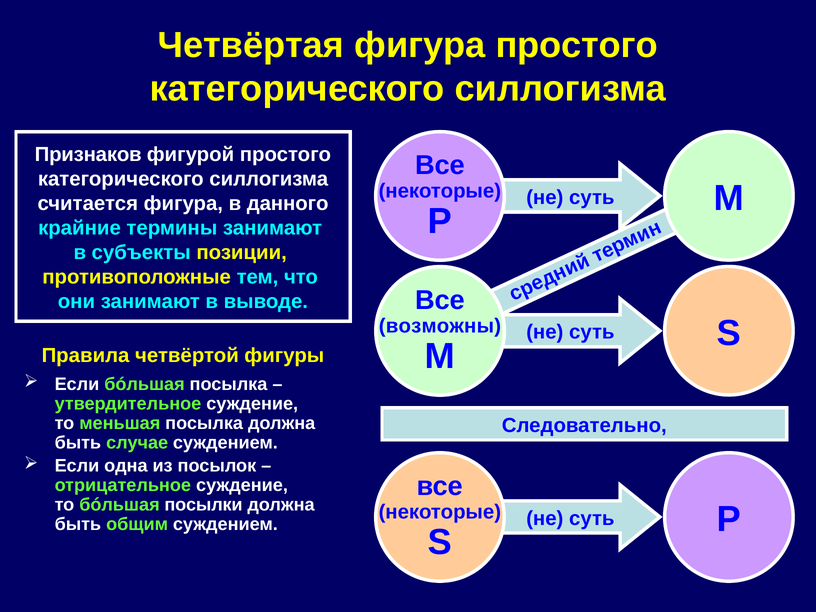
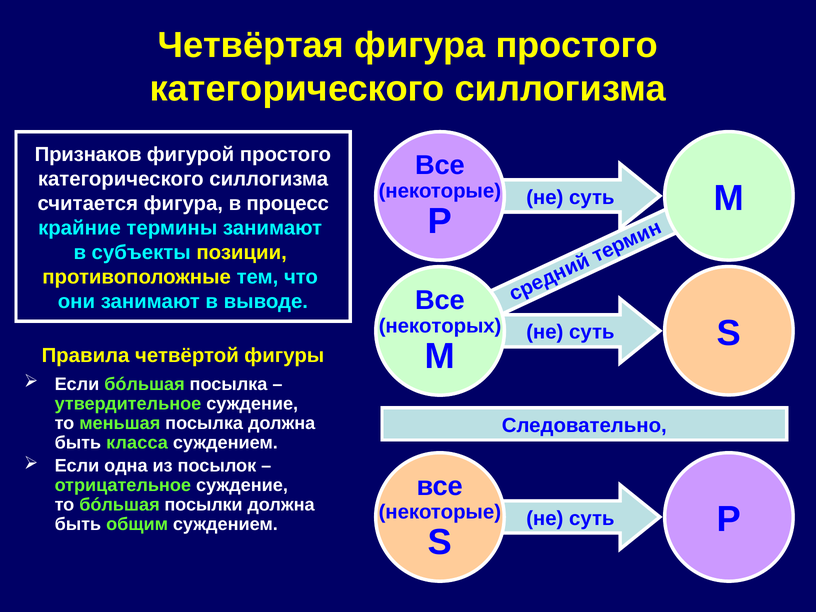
данного: данного -> процесс
возможны: возможны -> некоторых
случае: случае -> класса
